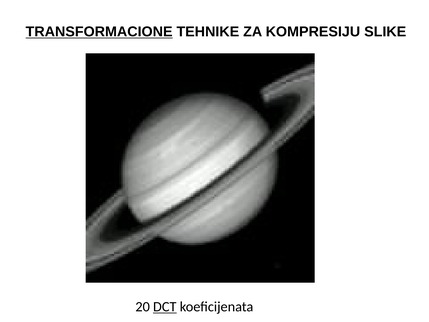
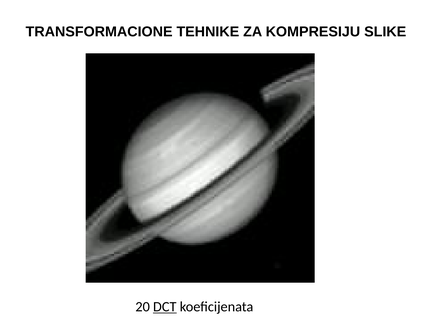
TRANSFORMACIONE underline: present -> none
